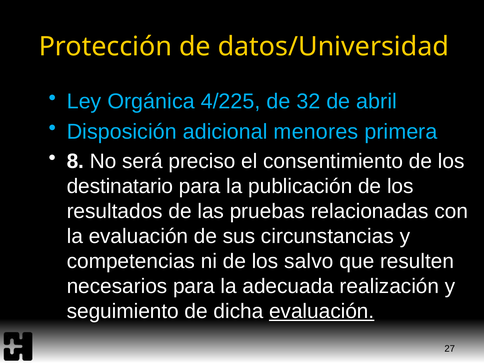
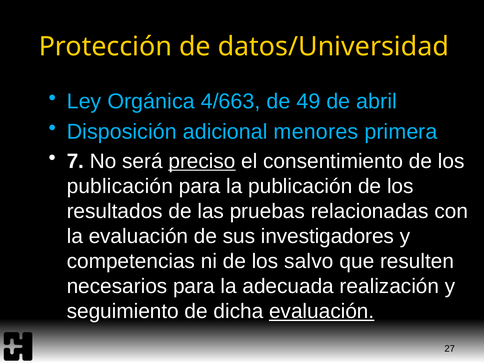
4/225: 4/225 -> 4/663
32: 32 -> 49
8: 8 -> 7
preciso underline: none -> present
destinatario at (120, 186): destinatario -> publicación
circunstancias: circunstancias -> investigadores
